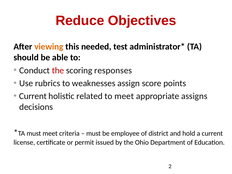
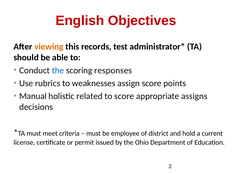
Reduce: Reduce -> English
needed: needed -> records
the at (58, 70) colour: red -> blue
Current at (33, 96): Current -> Manual
to meet: meet -> score
